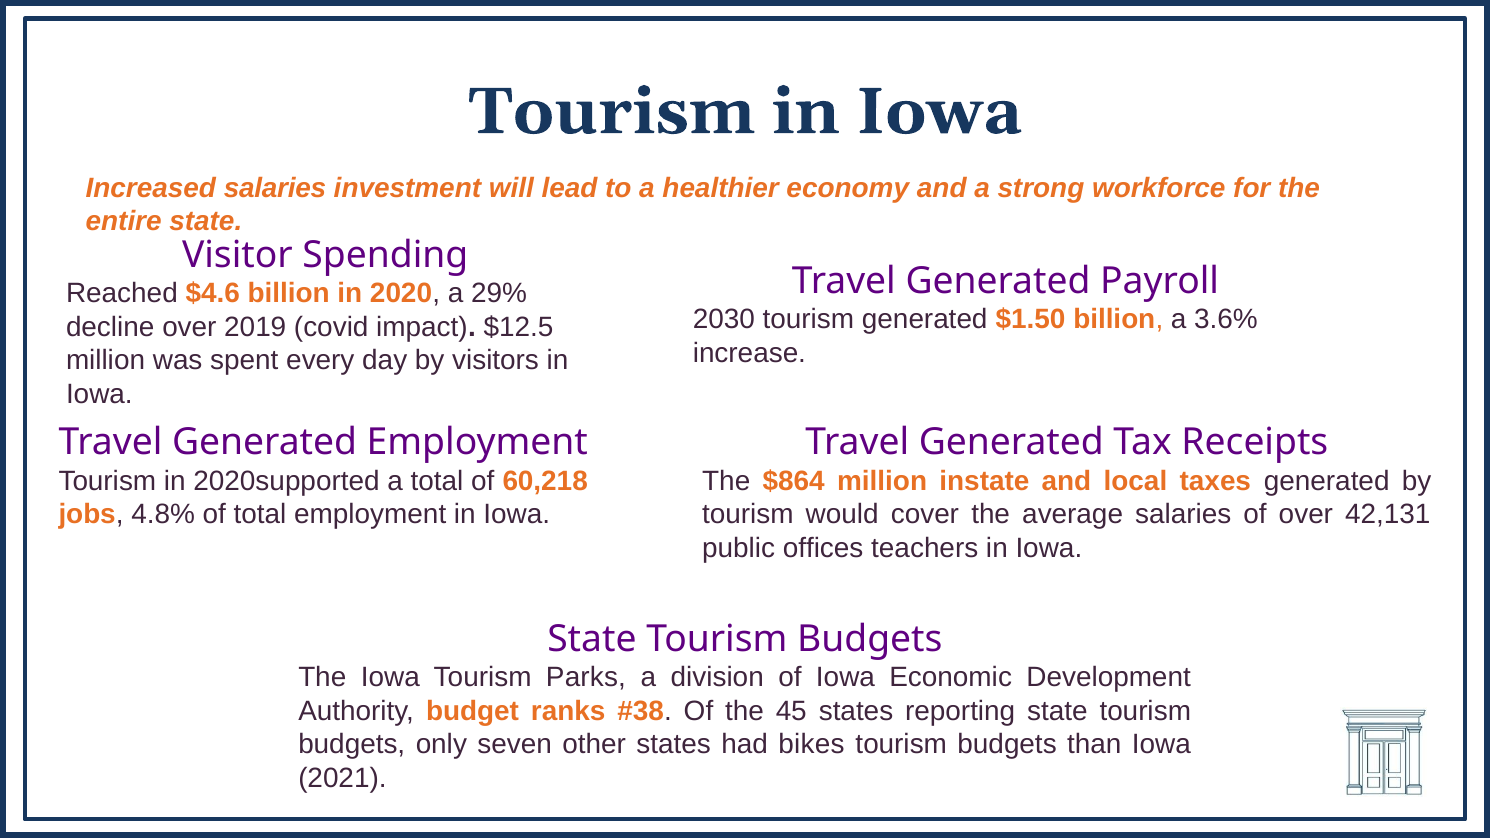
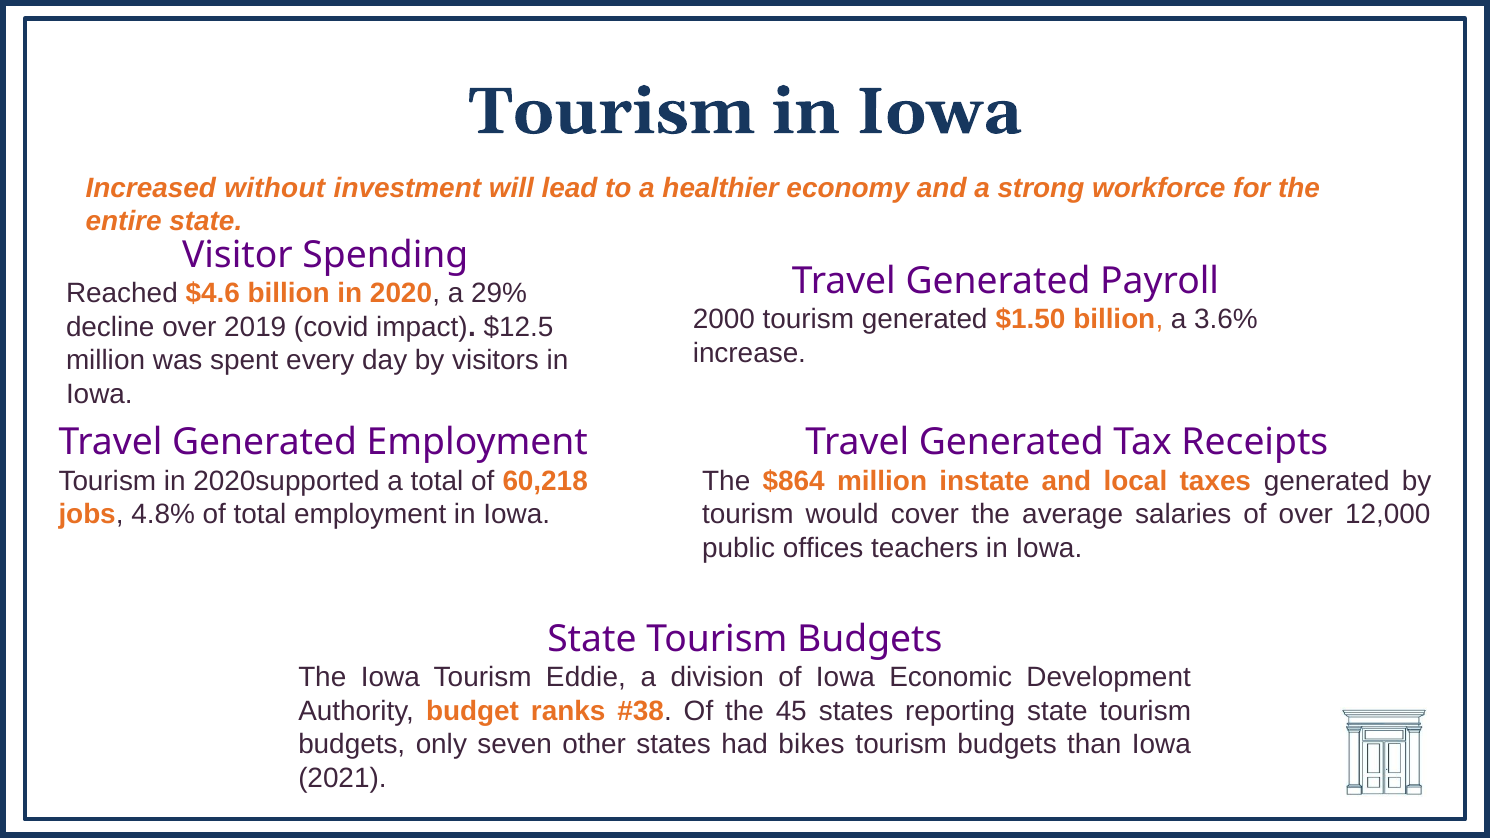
Increased salaries: salaries -> without
2030: 2030 -> 2000
42,131: 42,131 -> 12,000
Parks: Parks -> Eddie
